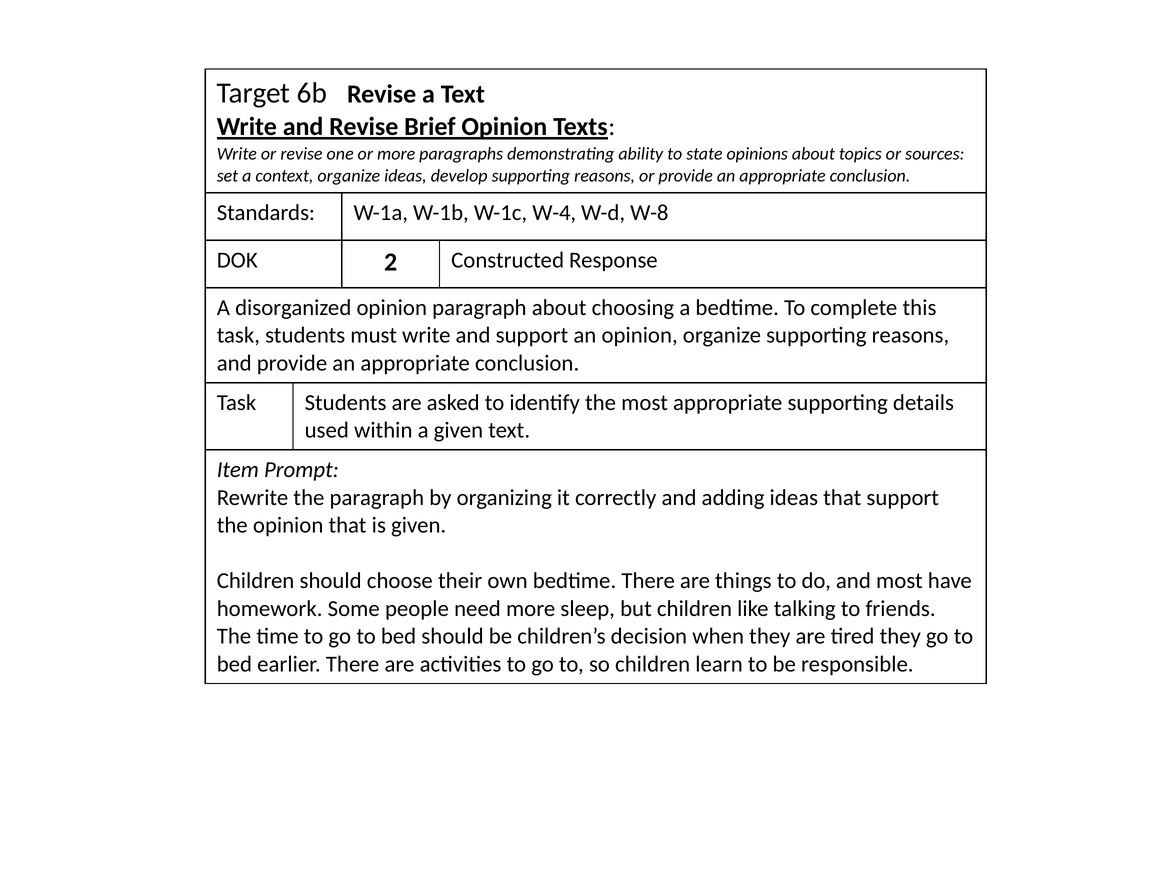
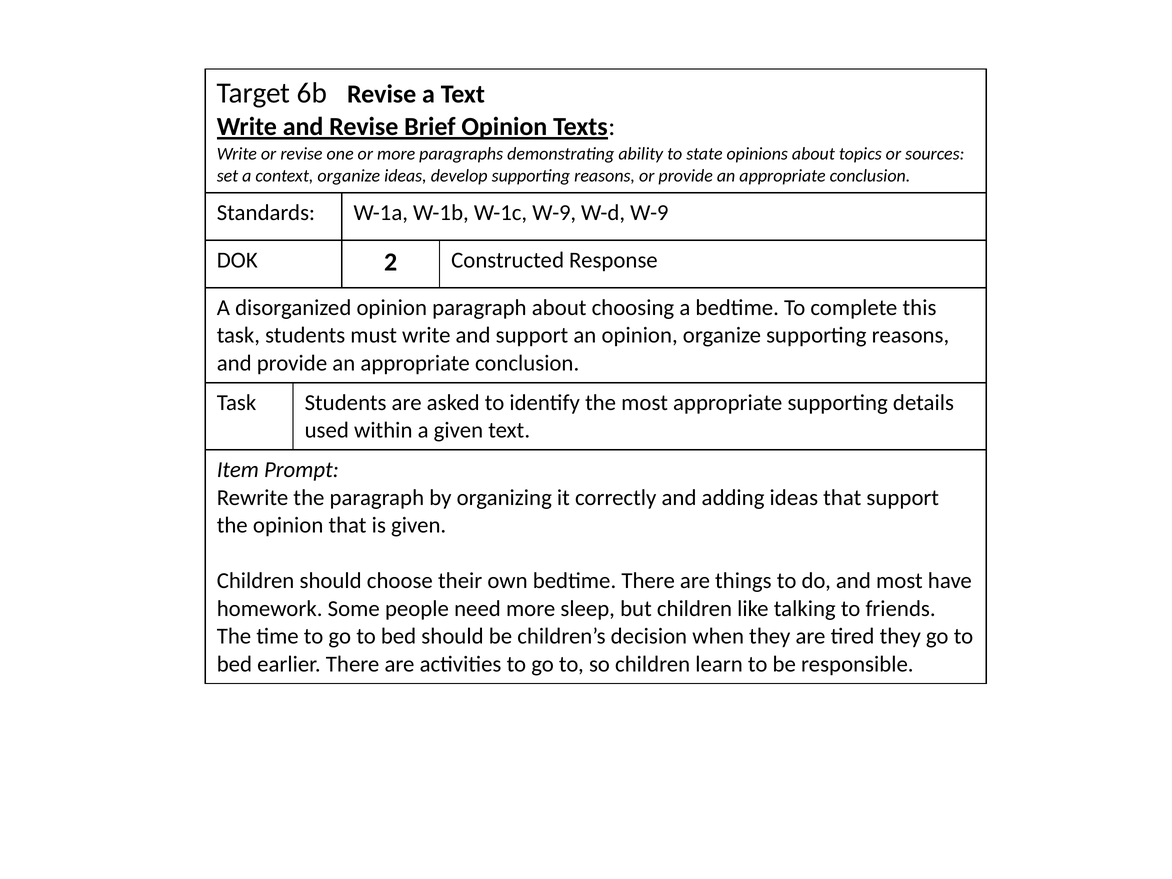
W-1c W-4: W-4 -> W-9
W-d W-8: W-8 -> W-9
